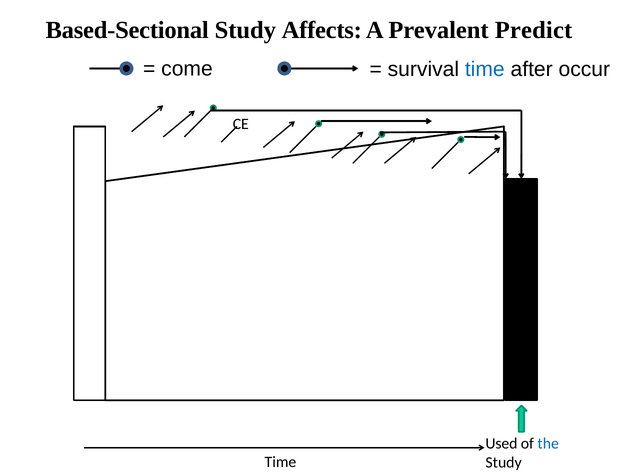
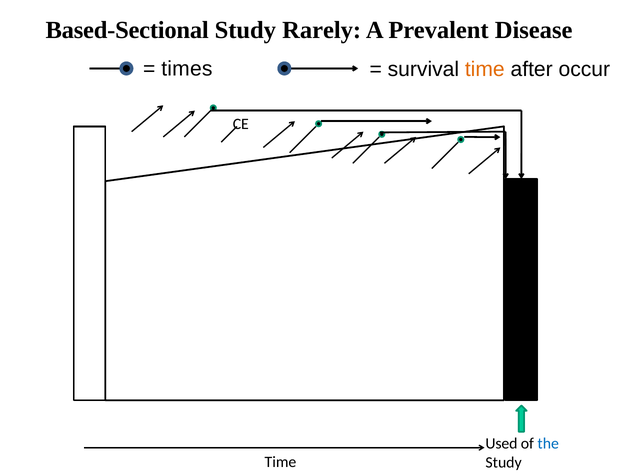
Affects: Affects -> Rarely
Predict: Predict -> Disease
come: come -> times
time at (485, 70) colour: blue -> orange
